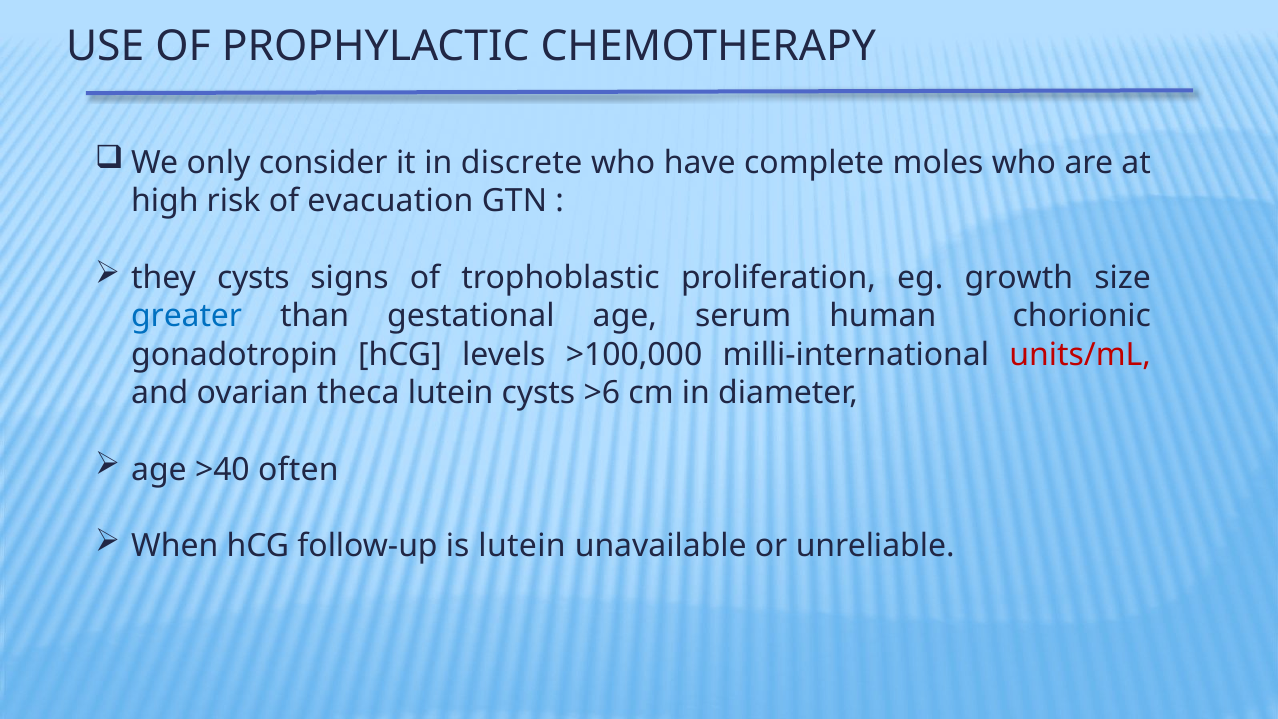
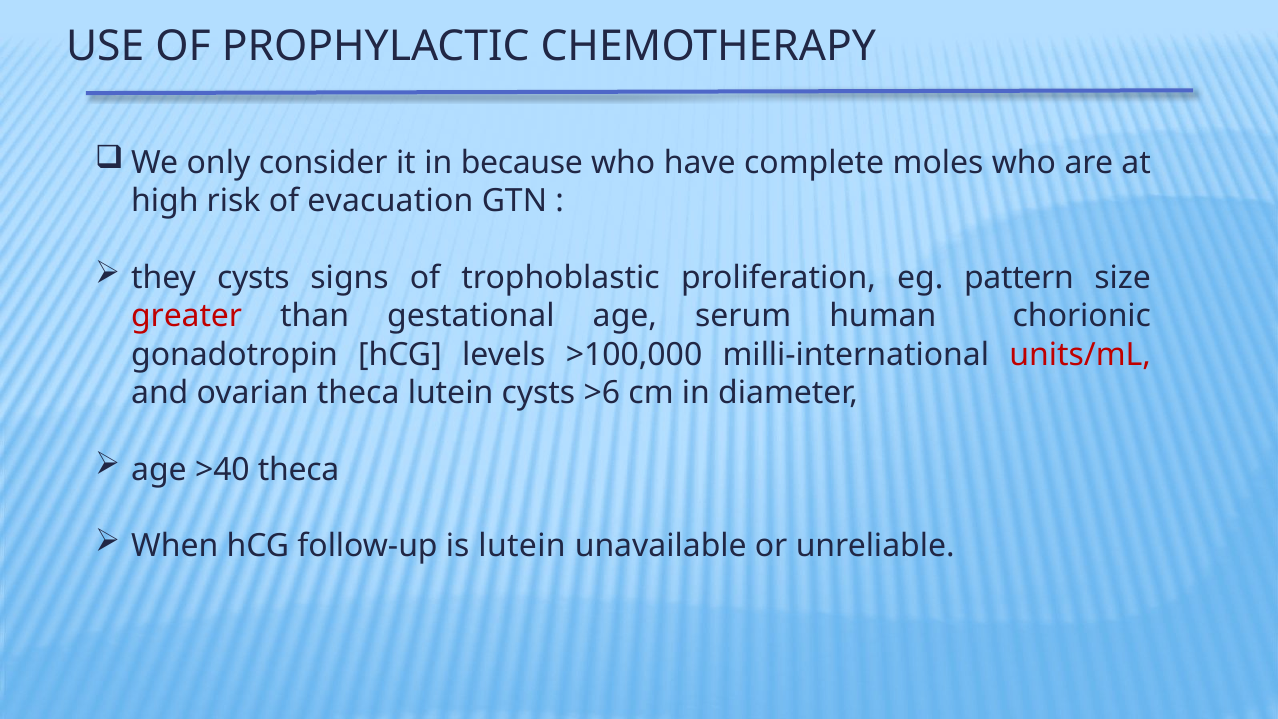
discrete: discrete -> because
growth: growth -> pattern
greater colour: blue -> red
>40 often: often -> theca
